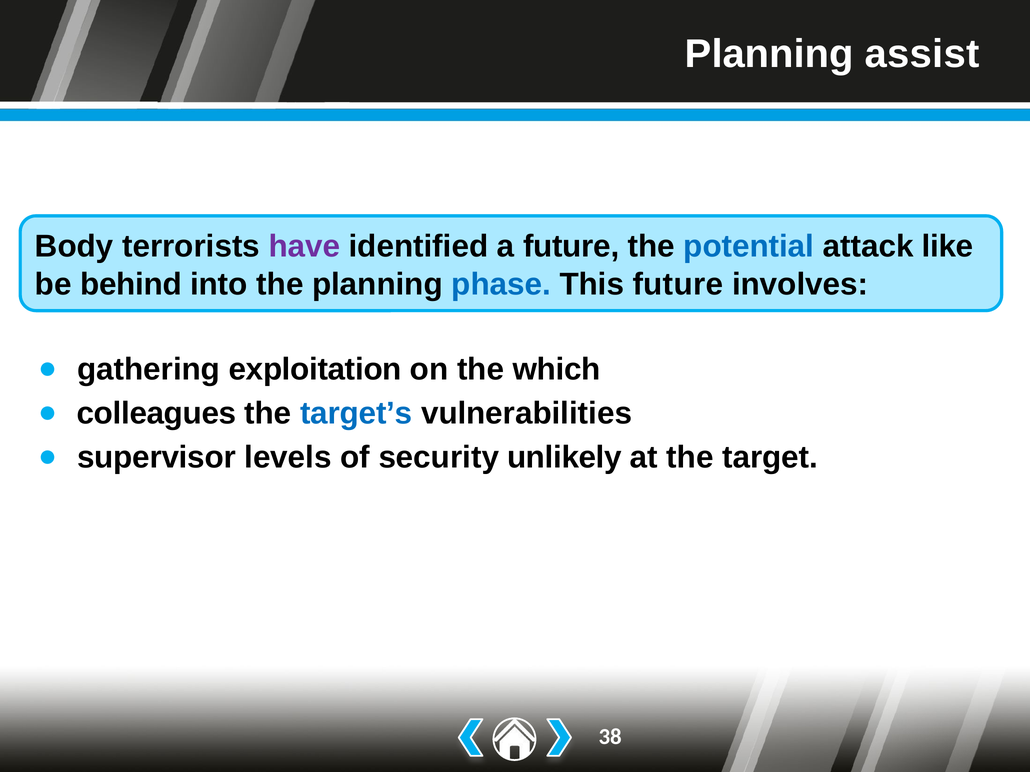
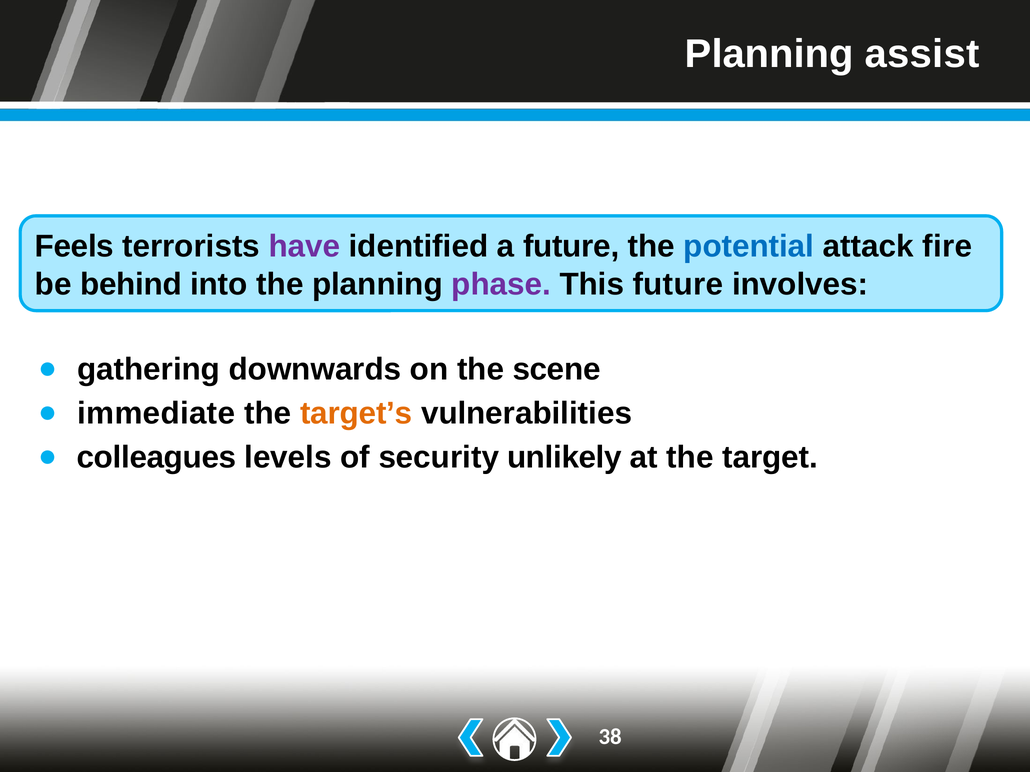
Body: Body -> Feels
like: like -> fire
phase colour: blue -> purple
exploitation: exploitation -> downwards
which: which -> scene
colleagues: colleagues -> immediate
target’s colour: blue -> orange
supervisor: supervisor -> colleagues
